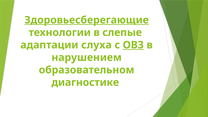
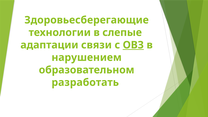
Здоровьесберегающие underline: present -> none
слуха: слуха -> связи
диагностике: диагностике -> разработать
